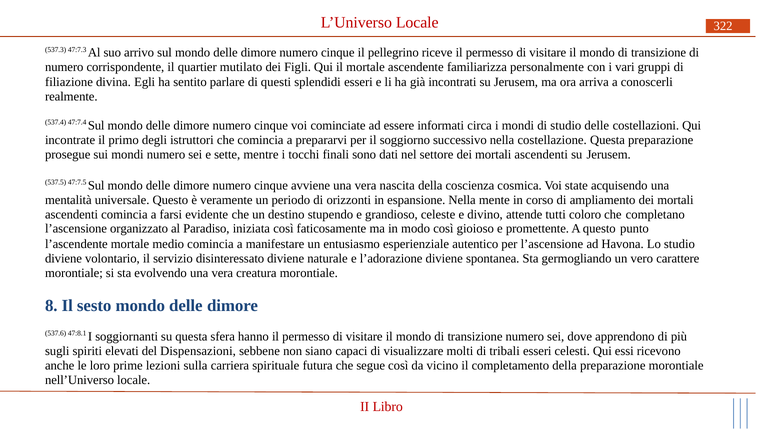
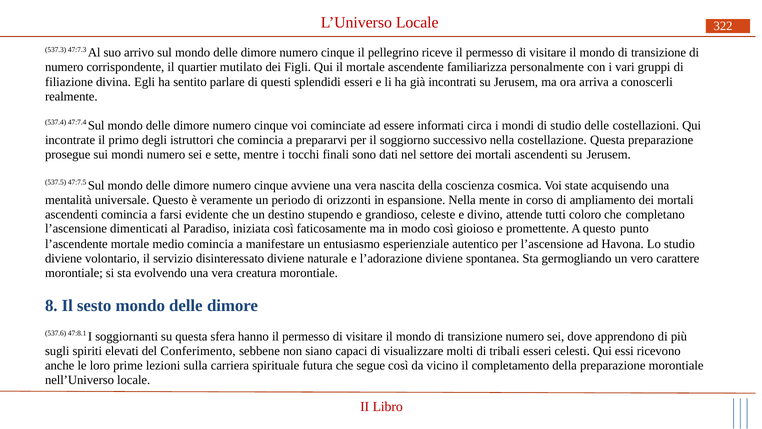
organizzato: organizzato -> dimenticati
Dispensazioni: Dispensazioni -> Conferimento
